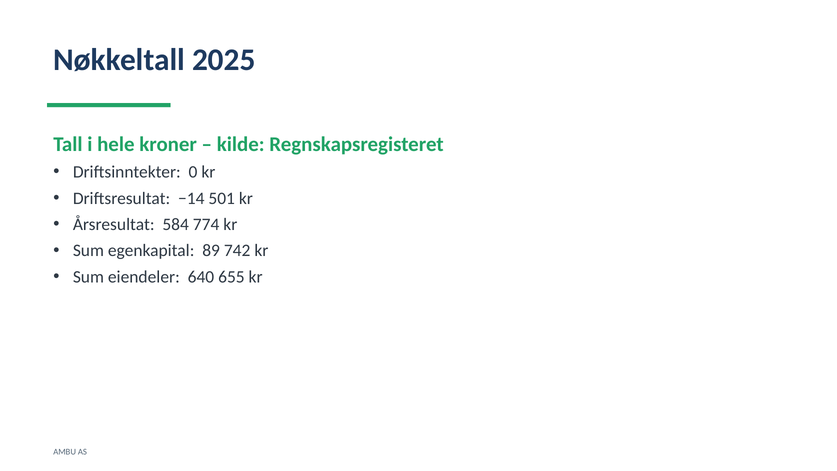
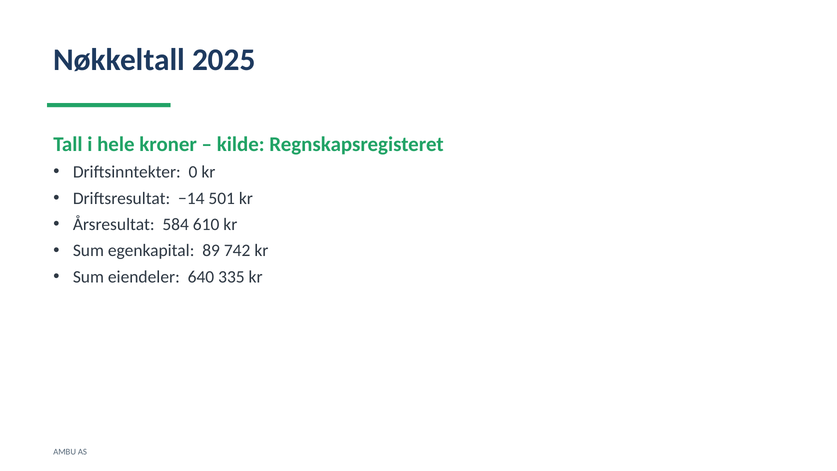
774: 774 -> 610
655: 655 -> 335
